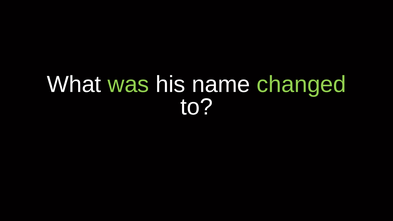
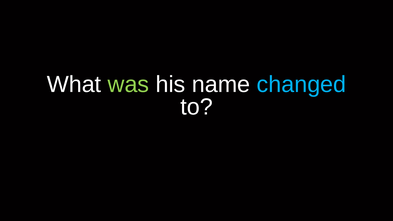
changed colour: light green -> light blue
